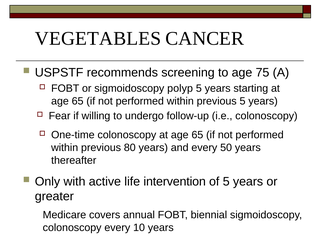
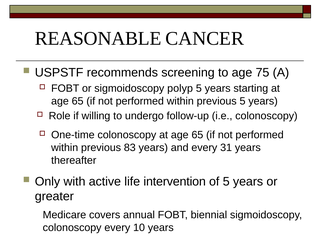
VEGETABLES: VEGETABLES -> REASONABLE
Fear: Fear -> Role
80: 80 -> 83
50: 50 -> 31
